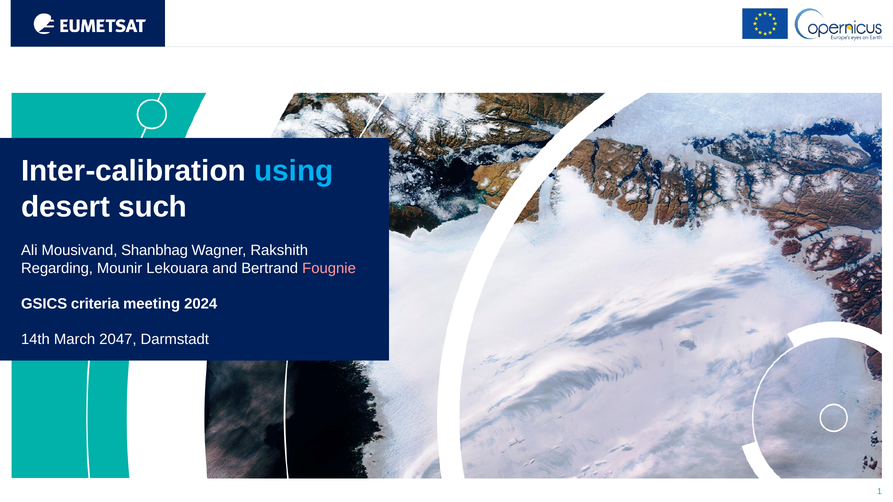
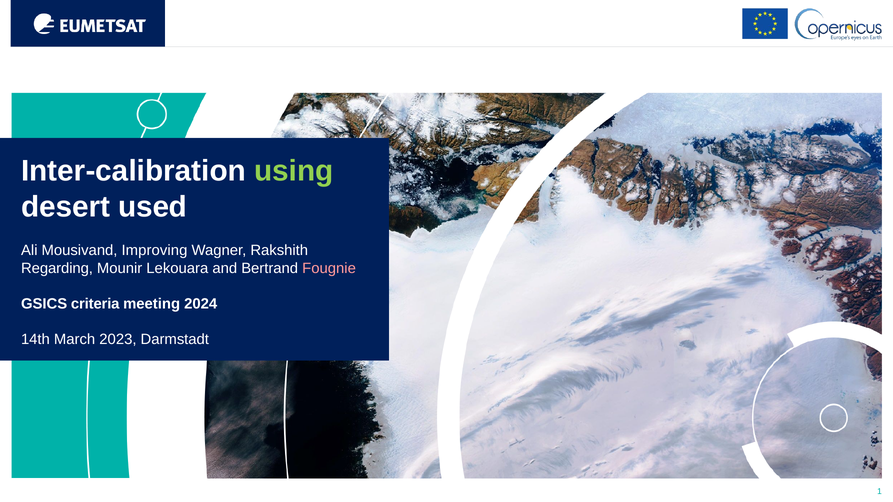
using colour: light blue -> light green
such: such -> used
Shanbhag: Shanbhag -> Improving
2047: 2047 -> 2023
